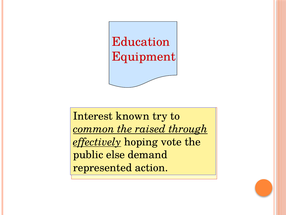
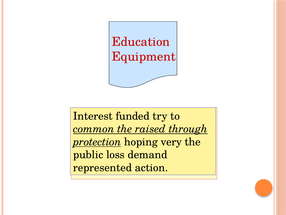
known: known -> funded
effectively: effectively -> protection
vote: vote -> very
else: else -> loss
